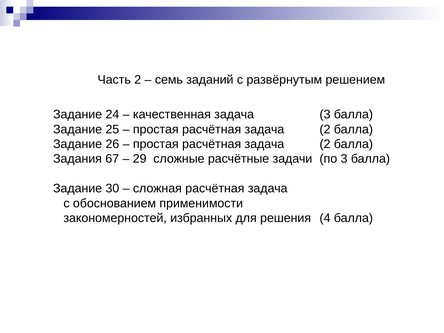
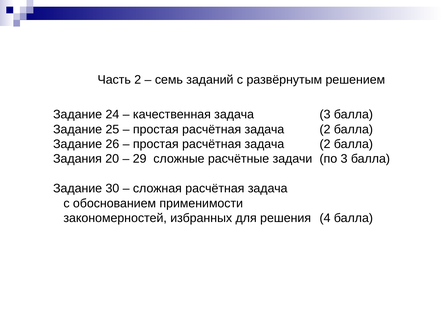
67: 67 -> 20
